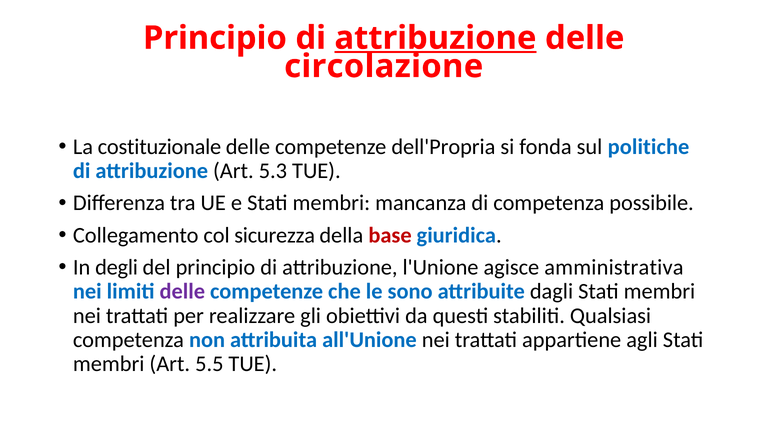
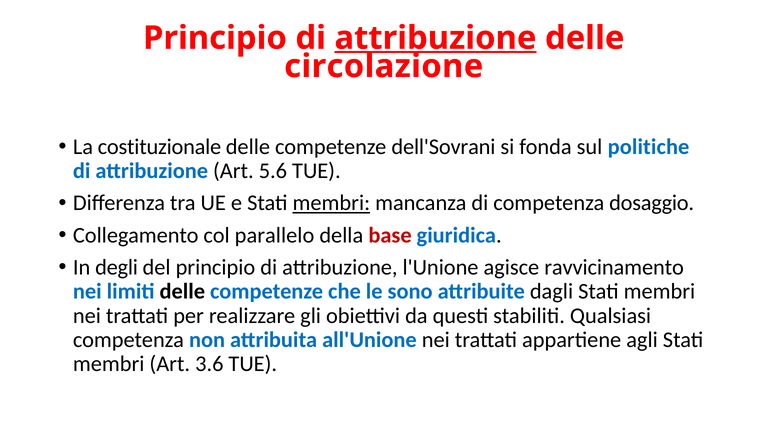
dell'Propria: dell'Propria -> dell'Sovrani
5.3: 5.3 -> 5.6
membri at (331, 203) underline: none -> present
possibile: possibile -> dosaggio
sicurezza: sicurezza -> parallelo
amministrativa: amministrativa -> ravvicinamento
delle at (182, 291) colour: purple -> black
5.5: 5.5 -> 3.6
